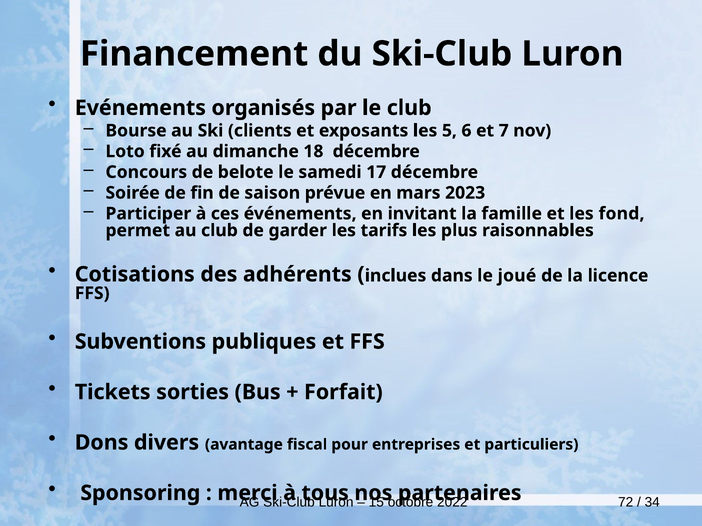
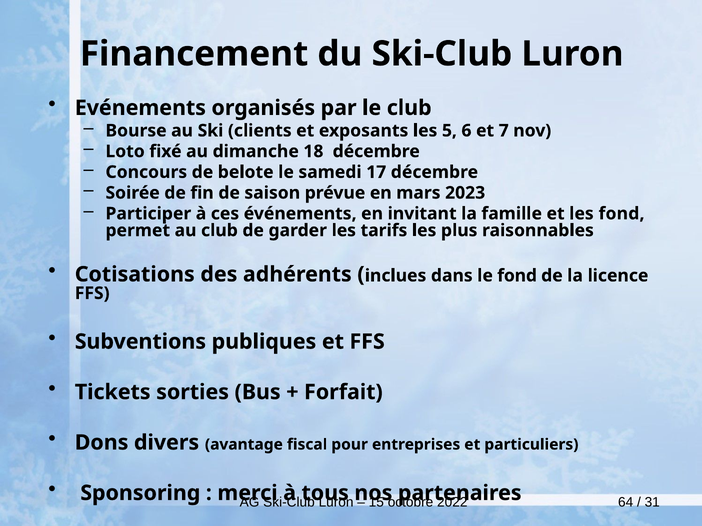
le joué: joué -> fond
72: 72 -> 64
34: 34 -> 31
